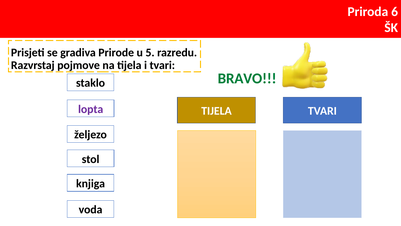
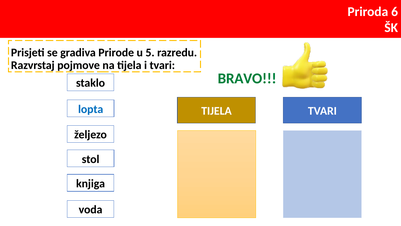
lopta colour: purple -> blue
